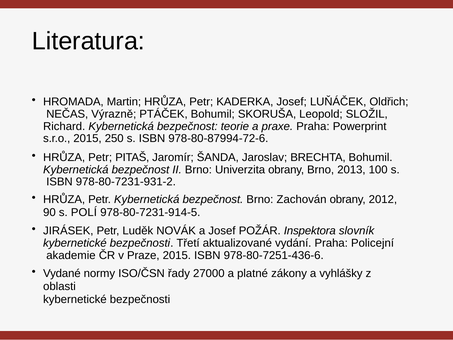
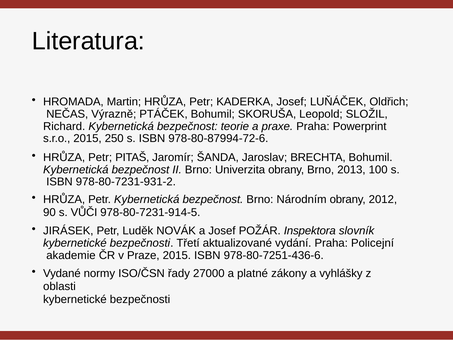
Zachován: Zachován -> Národním
POLÍ: POLÍ -> VŮČI
